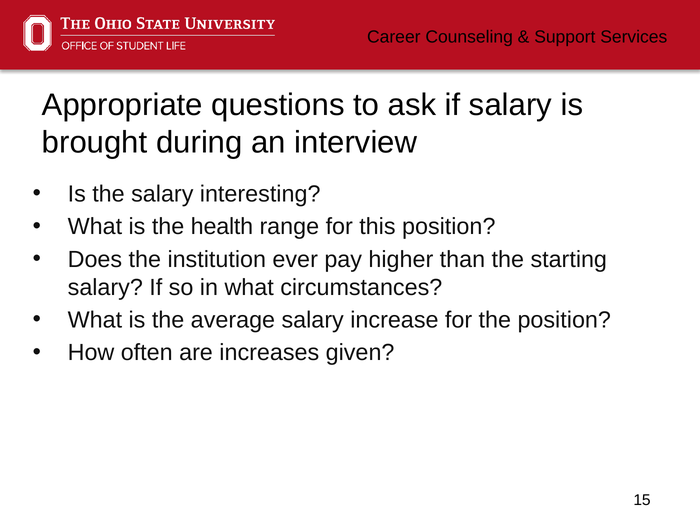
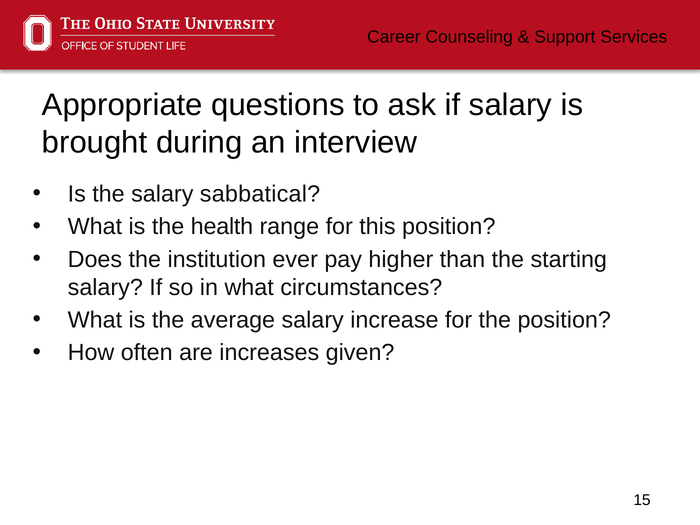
interesting: interesting -> sabbatical
